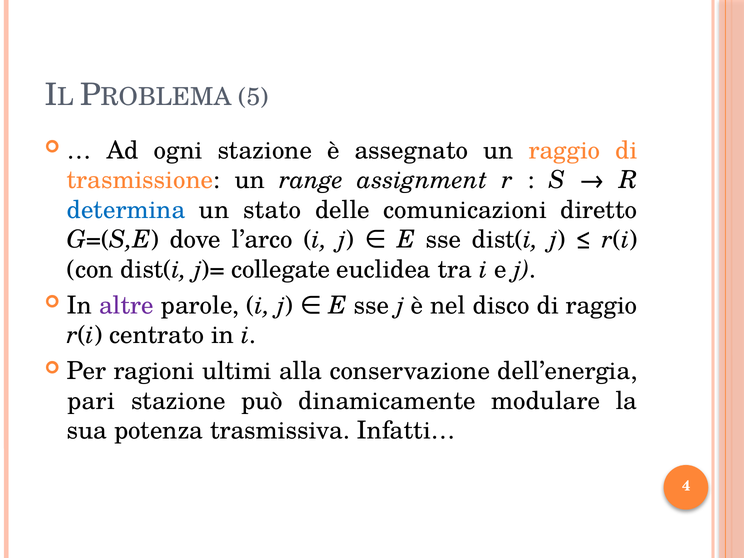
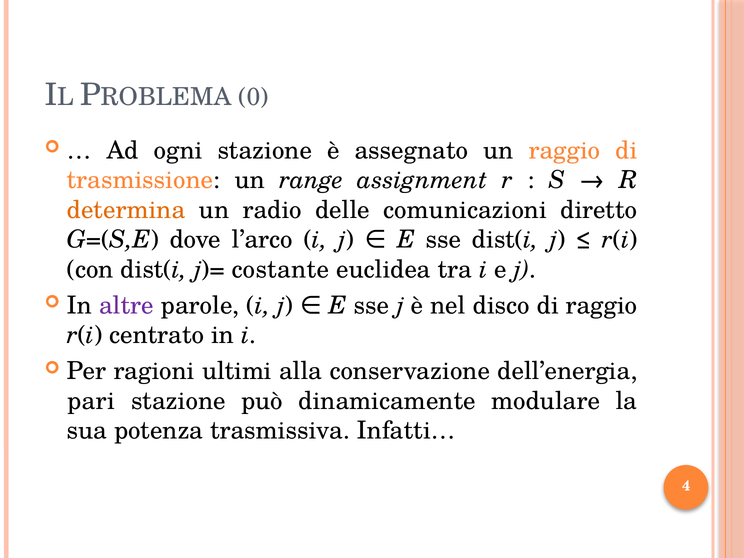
5: 5 -> 0
determina colour: blue -> orange
stato: stato -> radio
collegate: collegate -> costante
